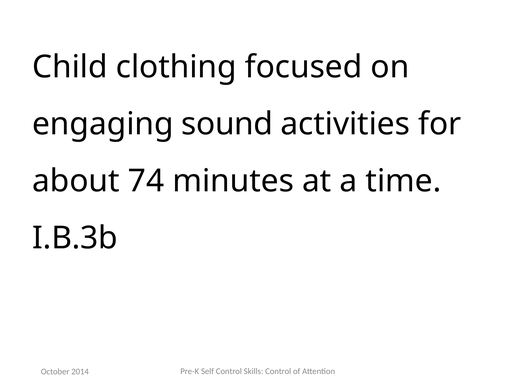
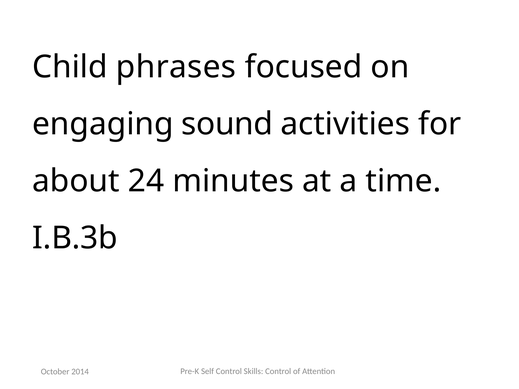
clothing: clothing -> phrases
74: 74 -> 24
